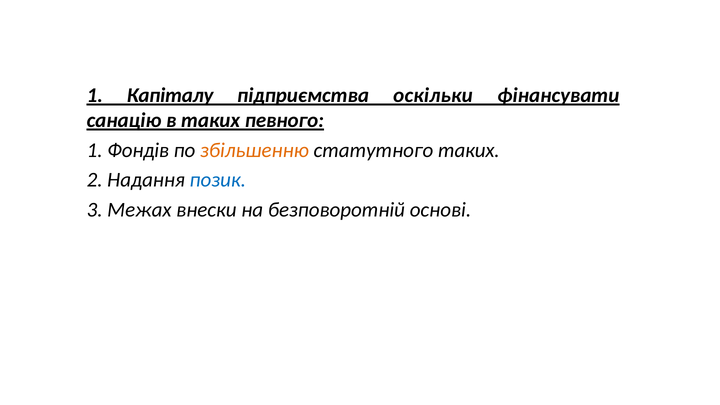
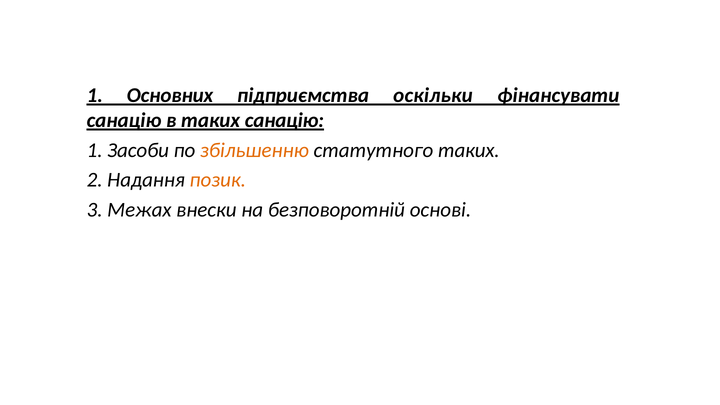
Капіталу: Капіталу -> Основних
таких певного: певного -> санацію
Фондів: Фондів -> Засоби
позик colour: blue -> orange
